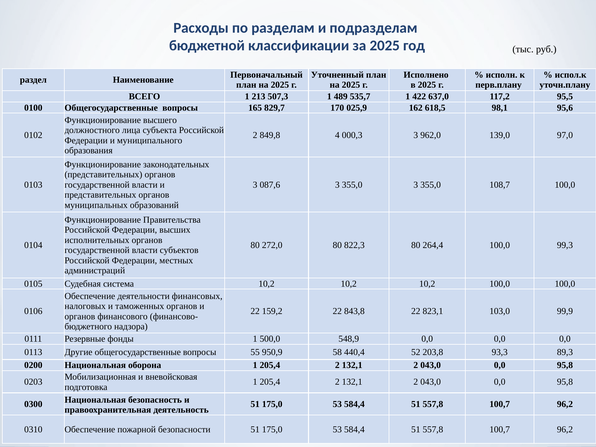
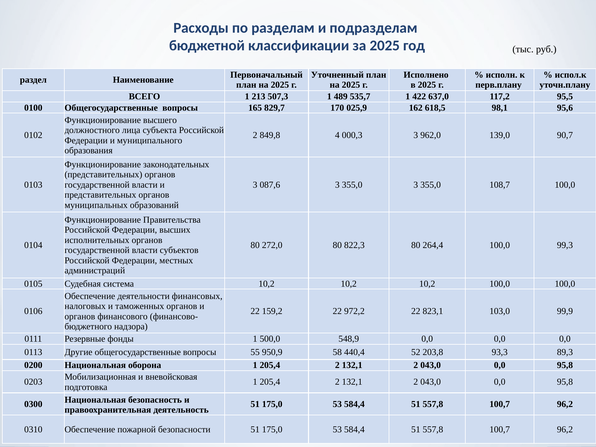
97,0: 97,0 -> 90,7
843,8: 843,8 -> 972,2
